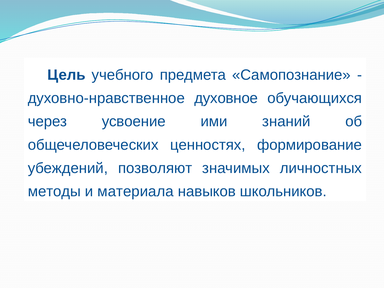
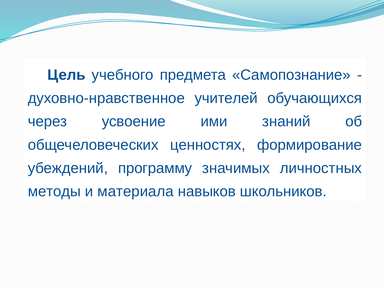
духовное: духовное -> учителей
позволяют: позволяют -> программу
